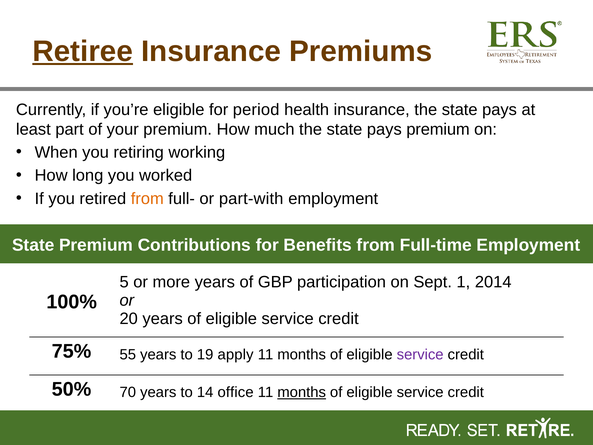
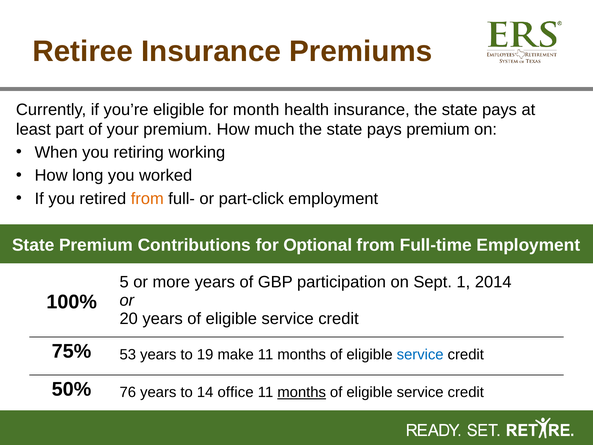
Retiree underline: present -> none
period: period -> month
part-with: part-with -> part-click
Benefits: Benefits -> Optional
55: 55 -> 53
apply: apply -> make
service at (420, 354) colour: purple -> blue
70: 70 -> 76
